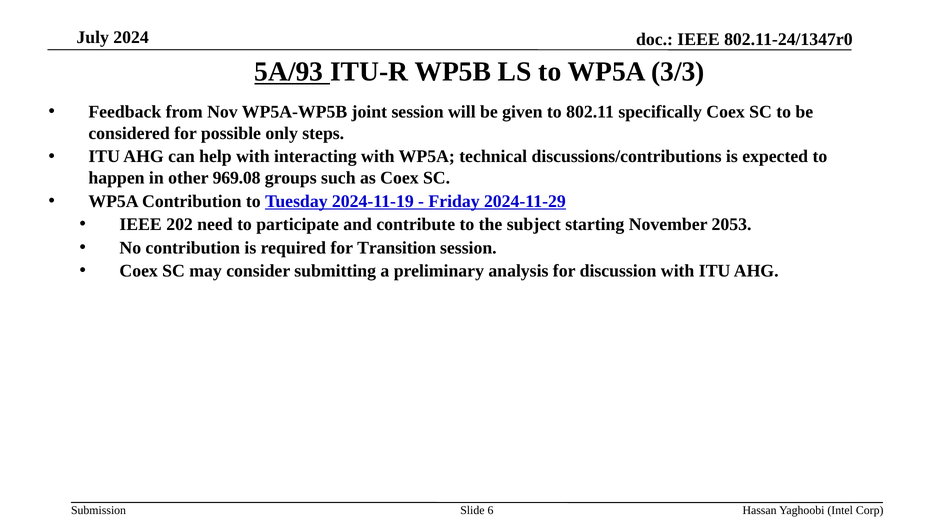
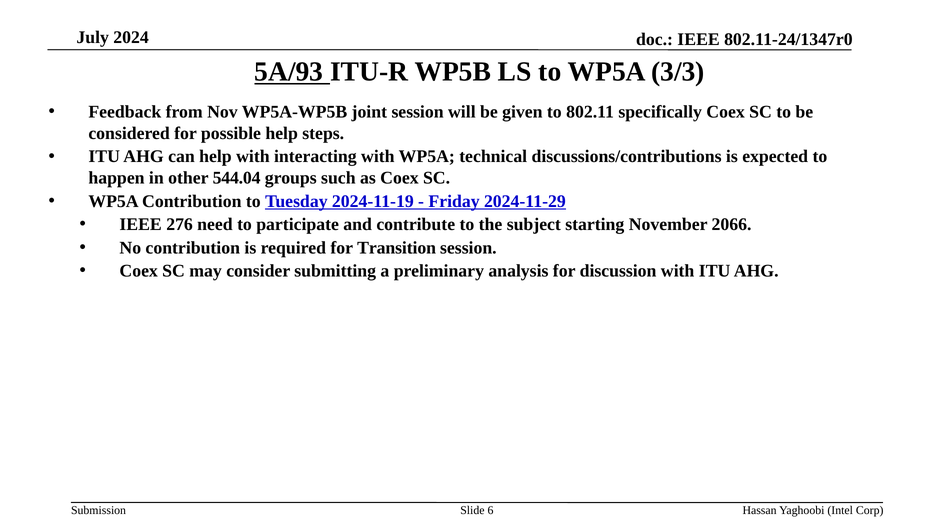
possible only: only -> help
969.08: 969.08 -> 544.04
202: 202 -> 276
2053: 2053 -> 2066
